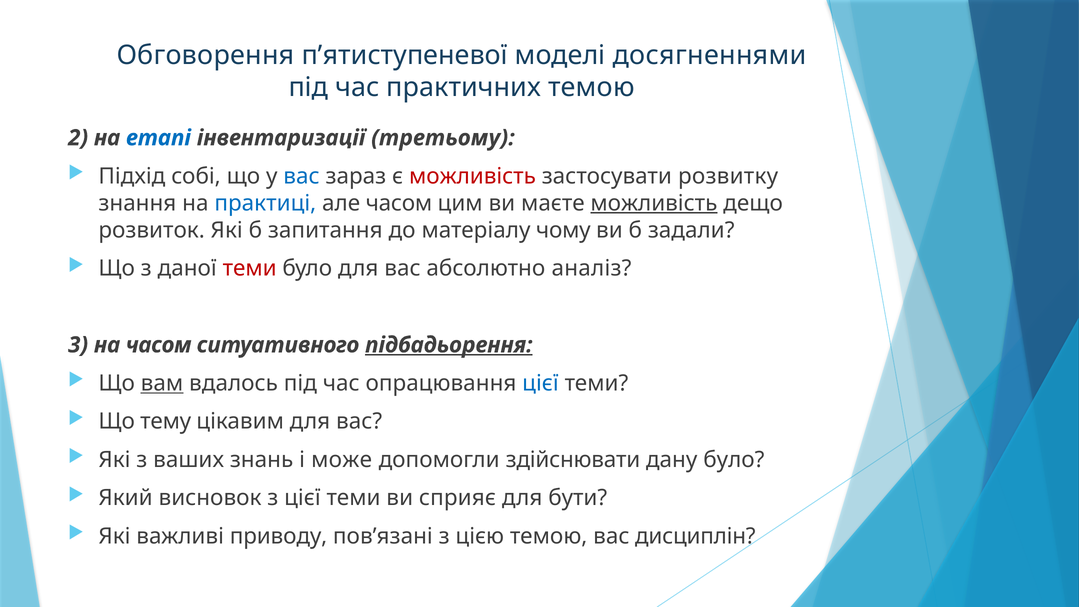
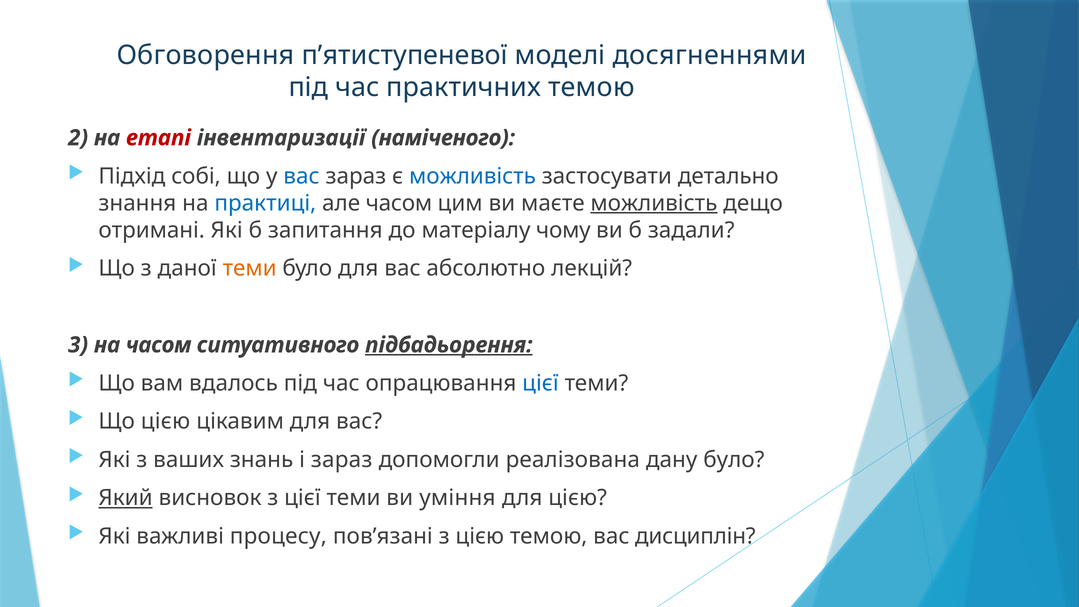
етапі colour: blue -> red
третьому: третьому -> наміченого
можливість at (472, 176) colour: red -> blue
розвитку: розвитку -> детально
розвиток: розвиток -> отримані
теми at (250, 268) colour: red -> orange
аналіз: аналіз -> лекцій
вам underline: present -> none
Що тему: тему -> цією
і може: може -> зараз
здійснювати: здійснювати -> реалізована
Який underline: none -> present
сприяє: сприяє -> уміння
для бути: бути -> цією
приводу: приводу -> процесу
